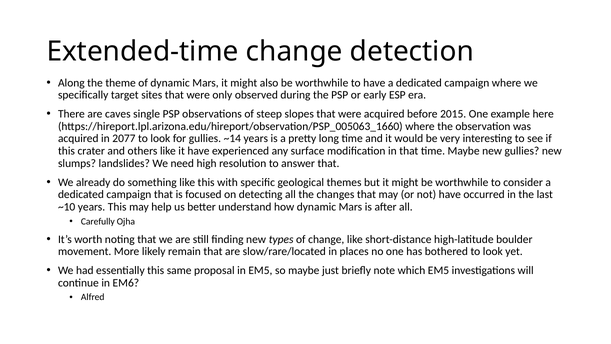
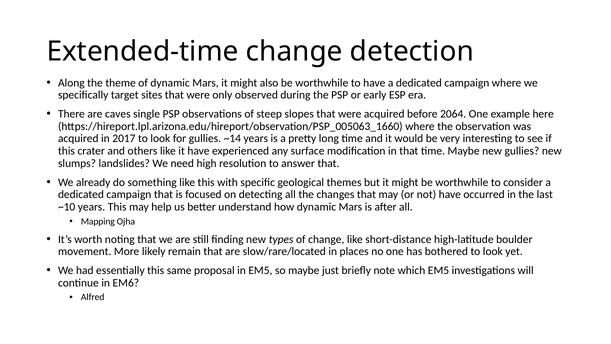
2015: 2015 -> 2064
2077: 2077 -> 2017
Carefully: Carefully -> Mapping
